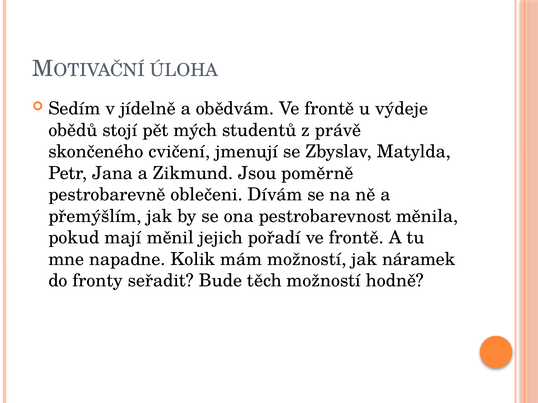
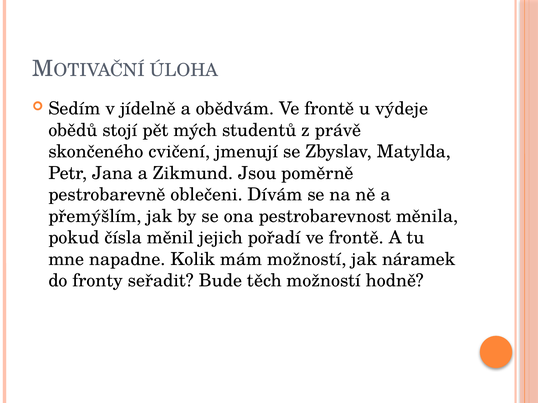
mají: mají -> čísla
